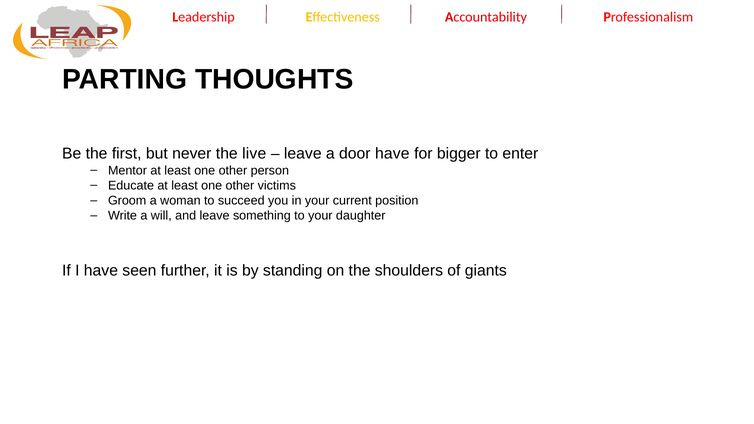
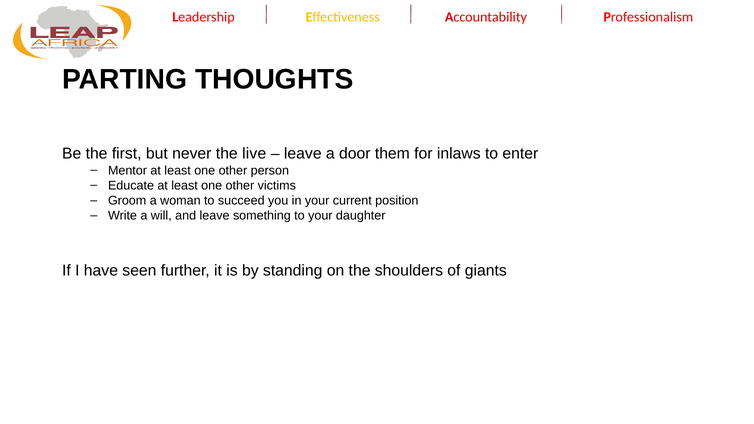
door have: have -> them
bigger: bigger -> inlaws
